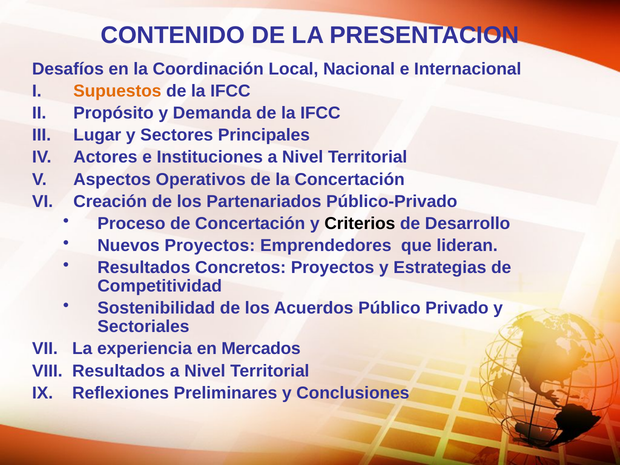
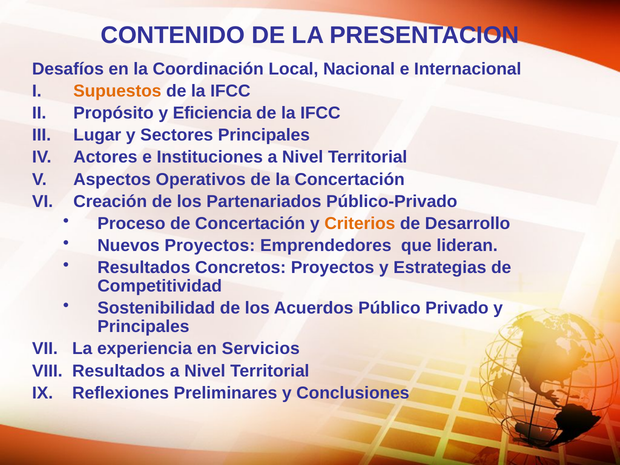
Demanda: Demanda -> Eficiencia
Criterios colour: black -> orange
Sectoriales at (143, 327): Sectoriales -> Principales
Mercados: Mercados -> Servicios
